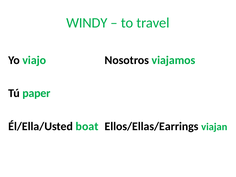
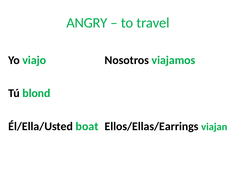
WINDY: WINDY -> ANGRY
paper: paper -> blond
